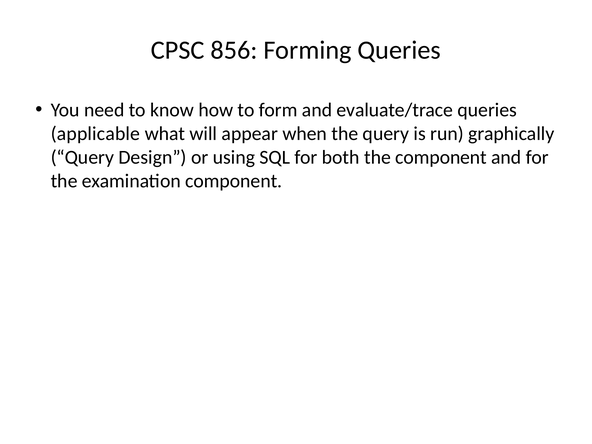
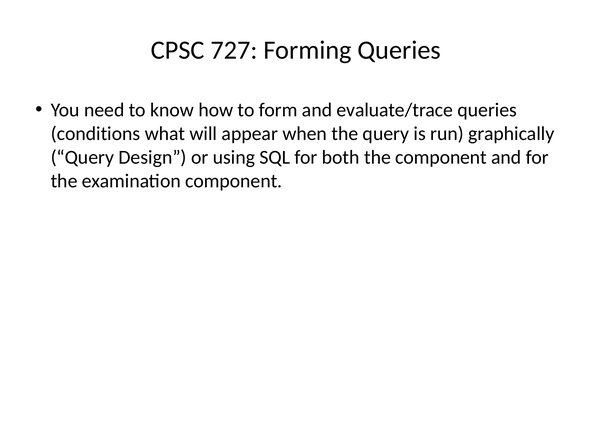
856: 856 -> 727
applicable: applicable -> conditions
